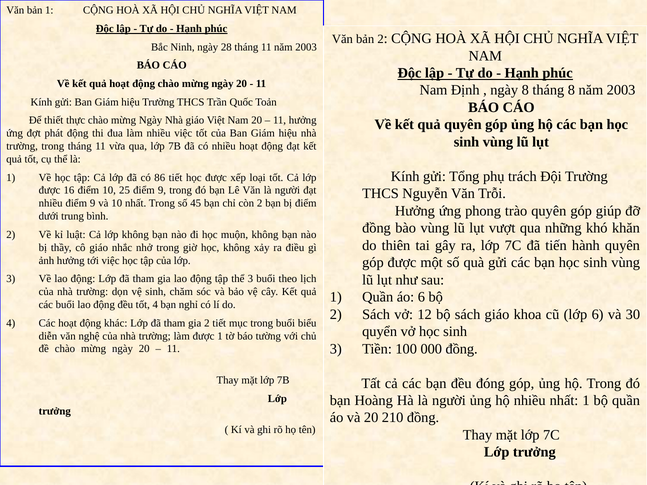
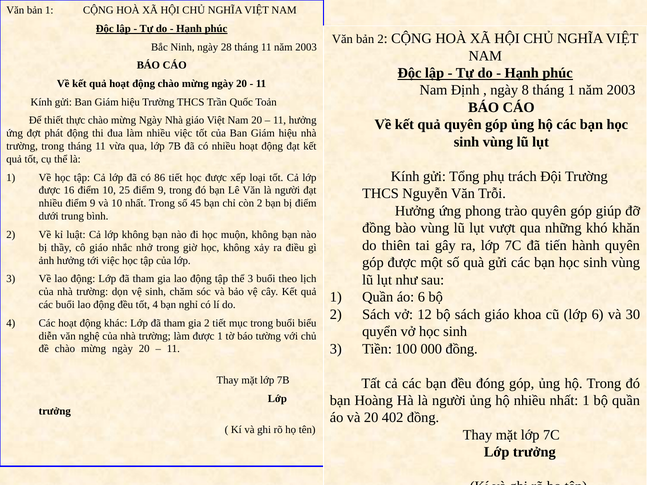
tháng 8: 8 -> 1
210: 210 -> 402
